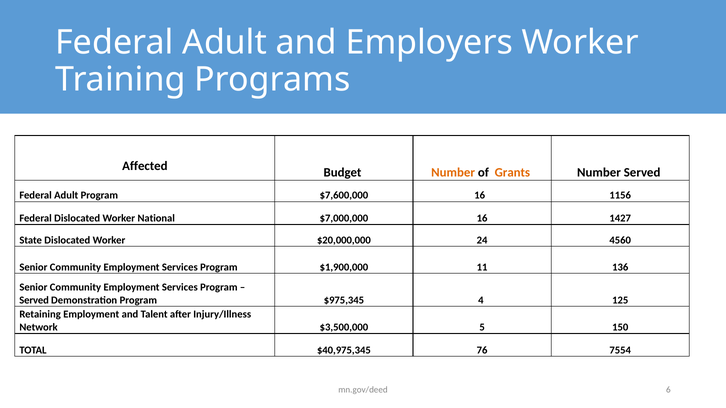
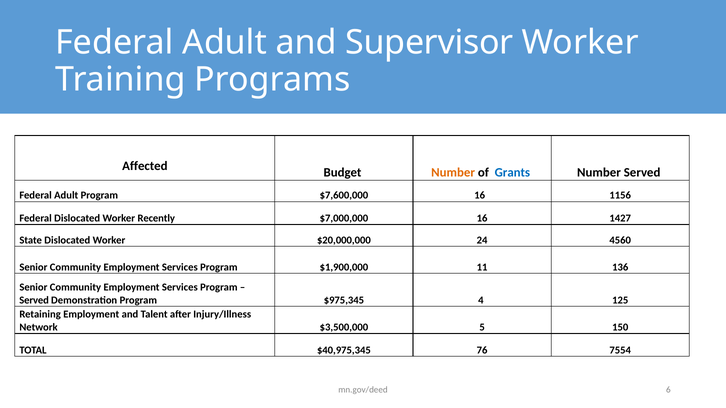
Employers: Employers -> Supervisor
Grants colour: orange -> blue
National: National -> Recently
